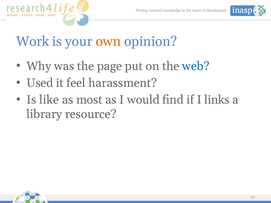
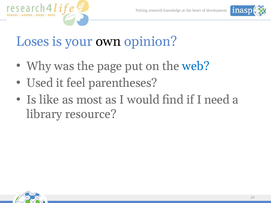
Work: Work -> Loses
own colour: orange -> black
harassment: harassment -> parentheses
links: links -> need
